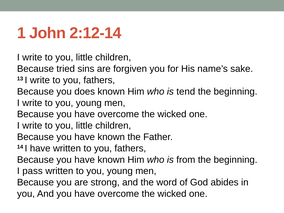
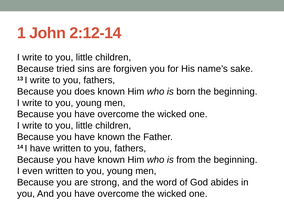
tend: tend -> born
pass: pass -> even
